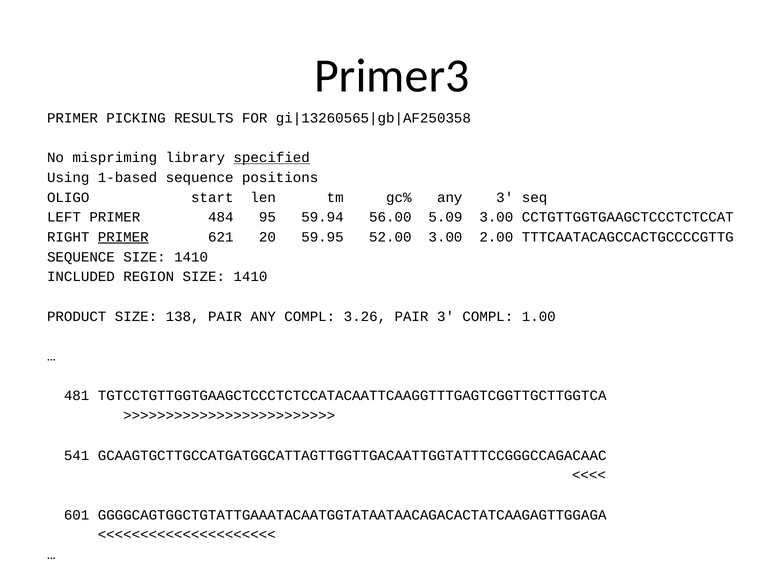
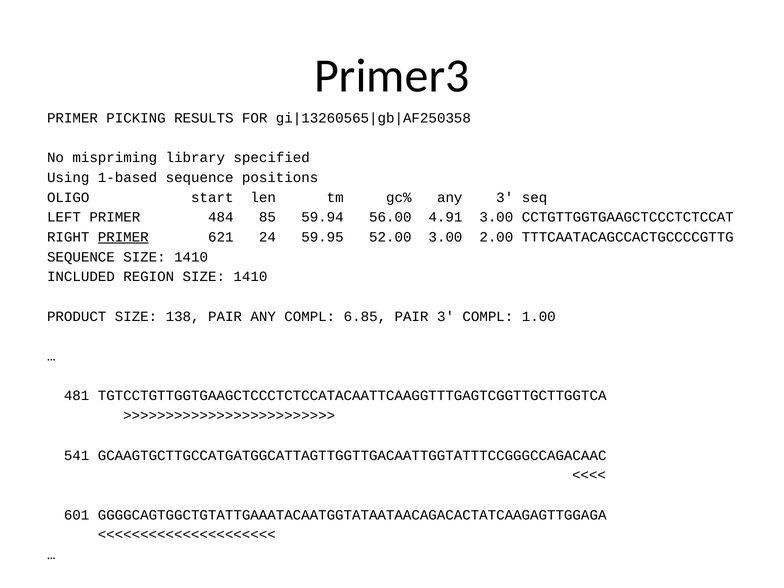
specified underline: present -> none
95: 95 -> 85
5.09: 5.09 -> 4.91
20: 20 -> 24
3.26: 3.26 -> 6.85
